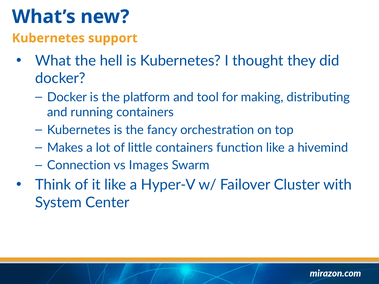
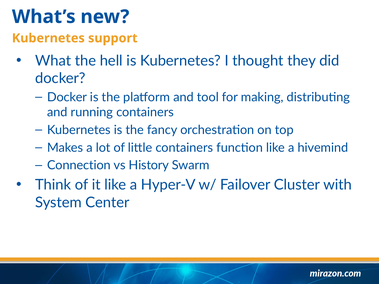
Images: Images -> History
